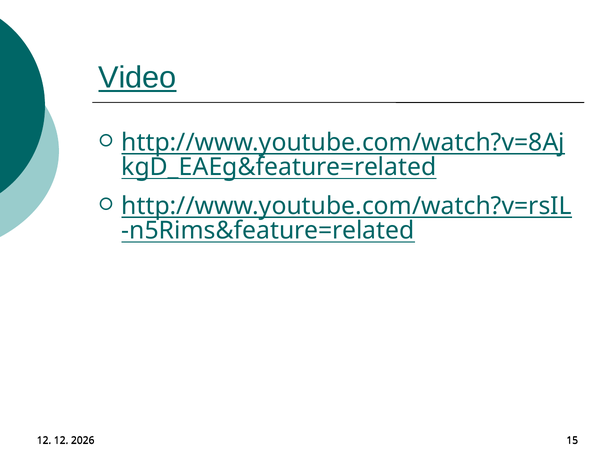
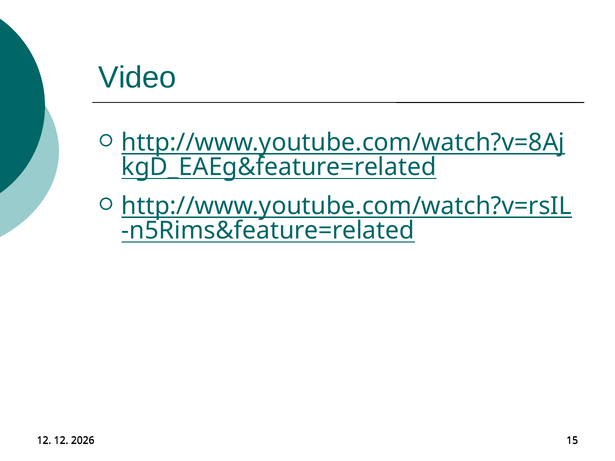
Video underline: present -> none
